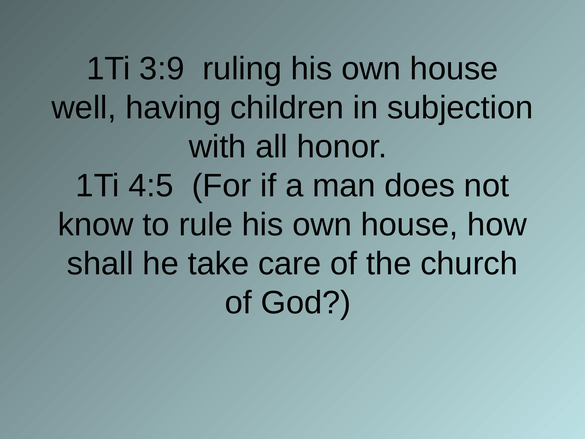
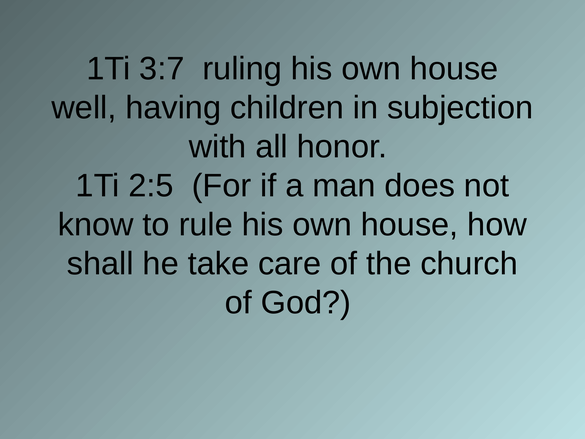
3:9: 3:9 -> 3:7
4:5: 4:5 -> 2:5
